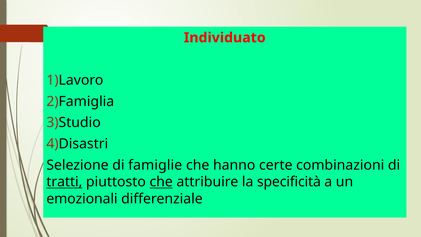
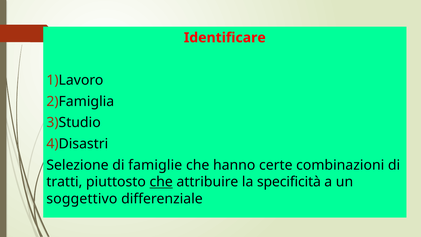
Individuato: Individuato -> Identificare
tratti underline: present -> none
emozionali: emozionali -> soggettivo
